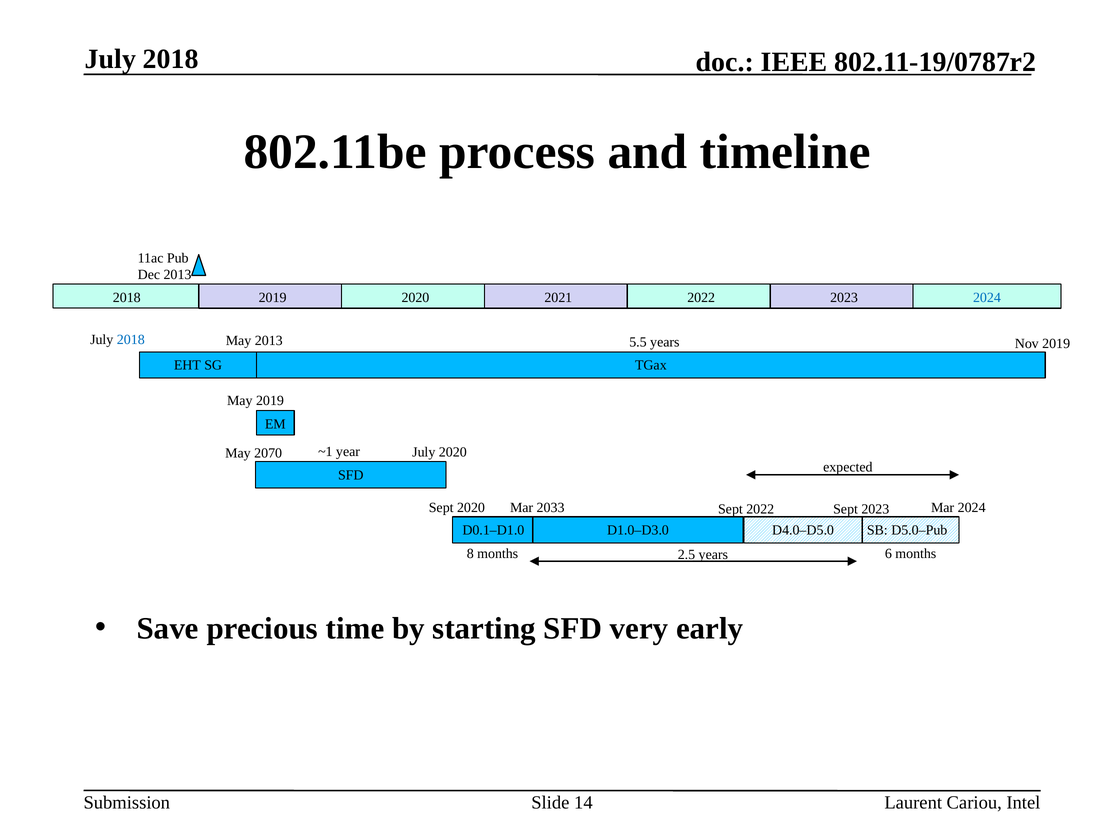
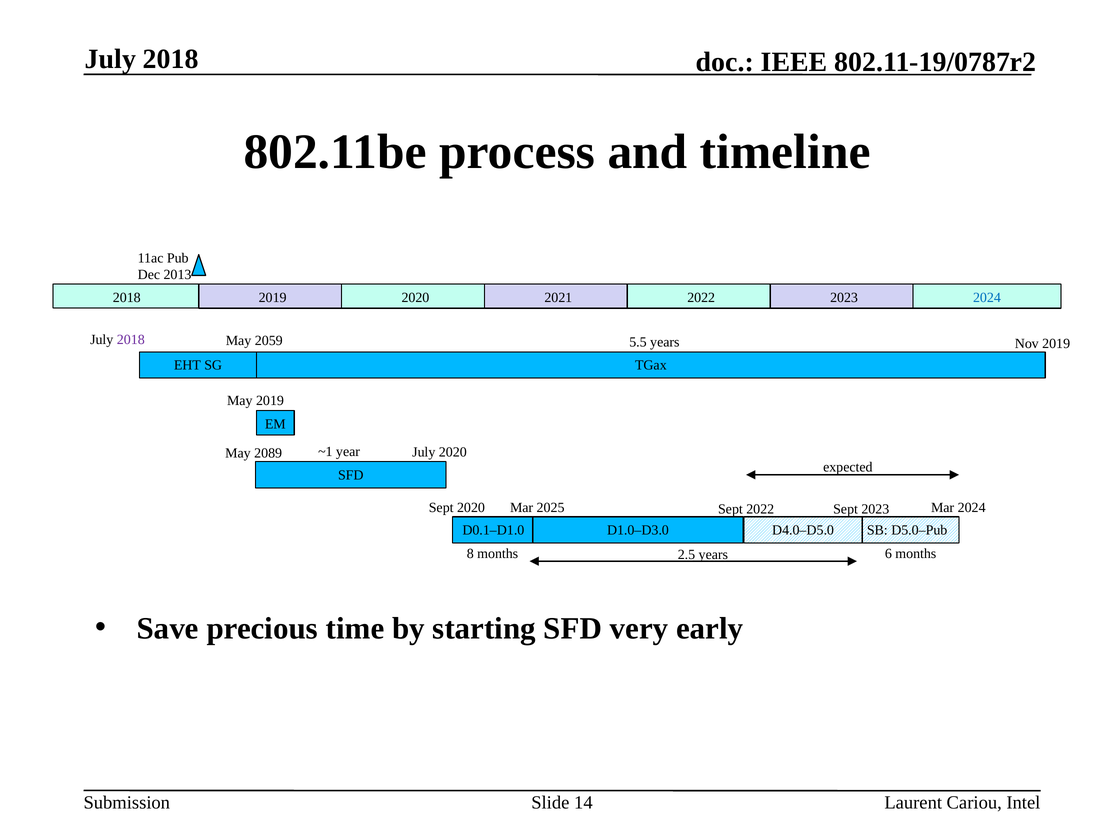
2018 at (131, 340) colour: blue -> purple
May 2013: 2013 -> 2059
2070: 2070 -> 2089
2033: 2033 -> 2025
